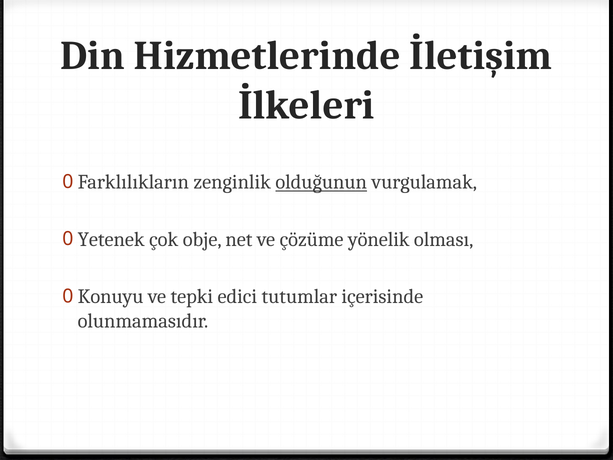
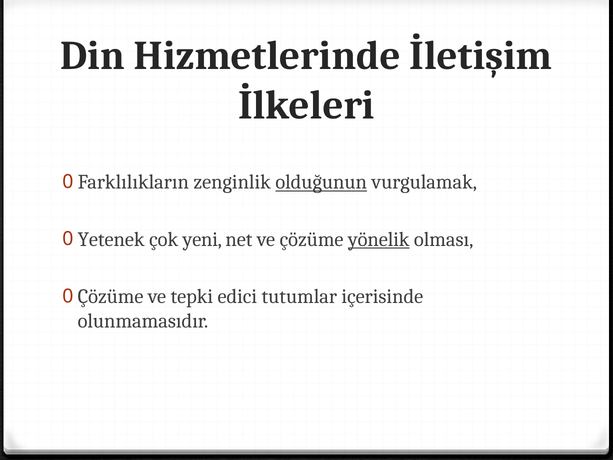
obje: obje -> yeni
yönelik underline: none -> present
Konuyu at (111, 296): Konuyu -> Çözüme
